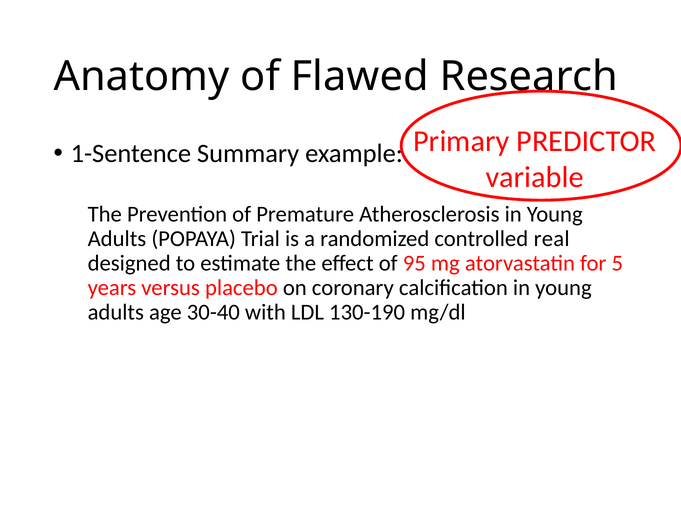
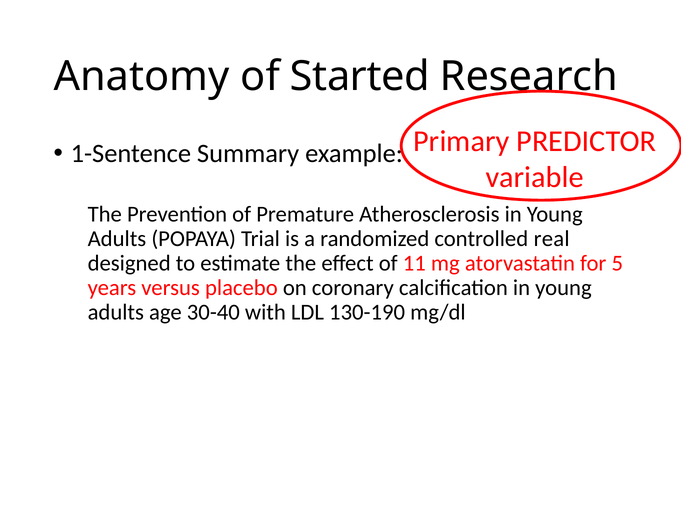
Flawed: Flawed -> Started
95: 95 -> 11
